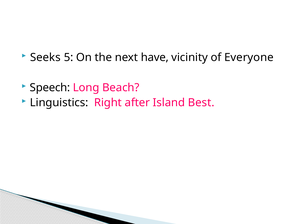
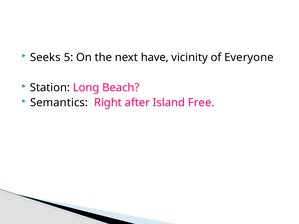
Speech: Speech -> Station
Linguistics: Linguistics -> Semantics
Best: Best -> Free
